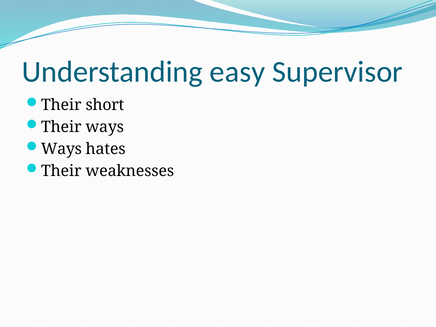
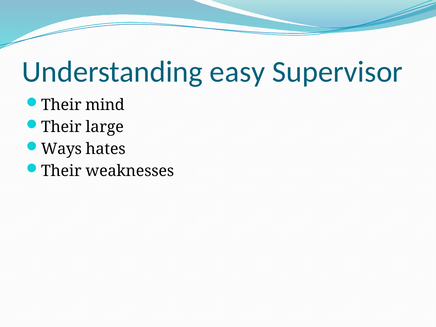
short: short -> mind
Their ways: ways -> large
